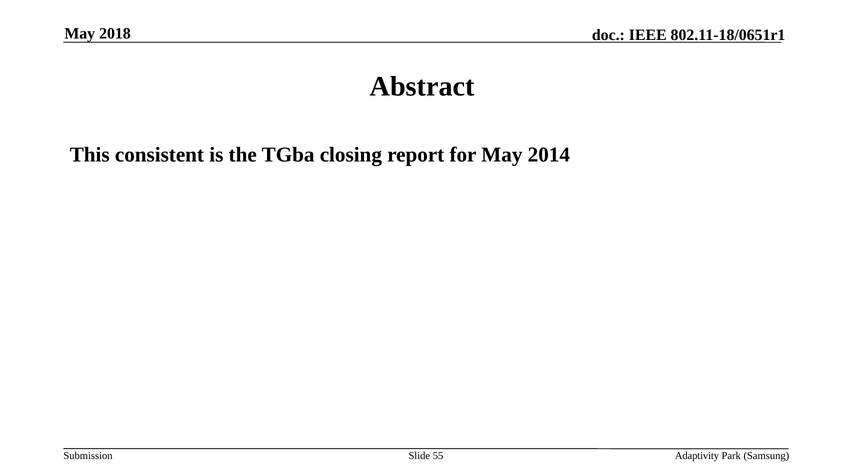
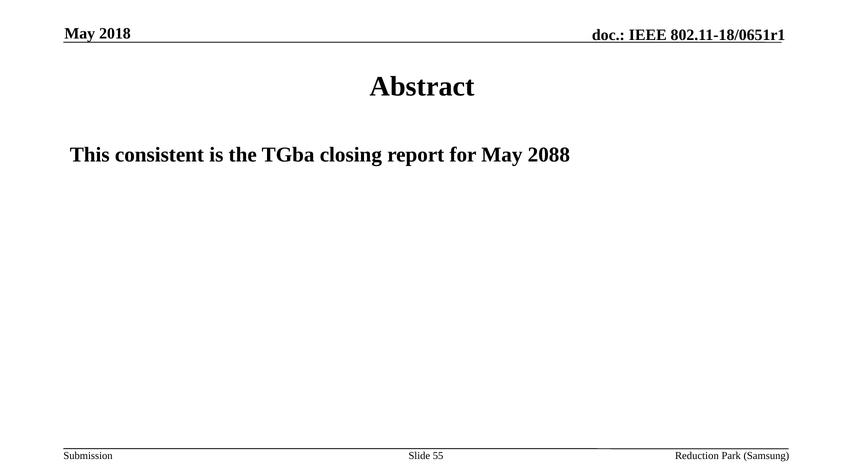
2014: 2014 -> 2088
Adaptivity: Adaptivity -> Reduction
